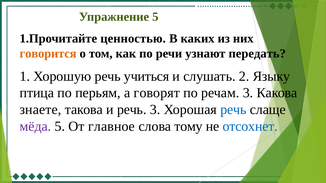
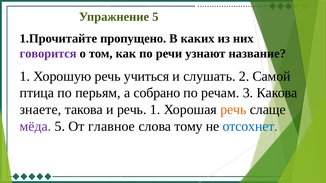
ценностью: ценностью -> пропущено
говорится colour: orange -> purple
передать: передать -> название
Языку: Языку -> Самой
говорят: говорят -> собрано
речь 3: 3 -> 1
речь at (233, 110) colour: blue -> orange
